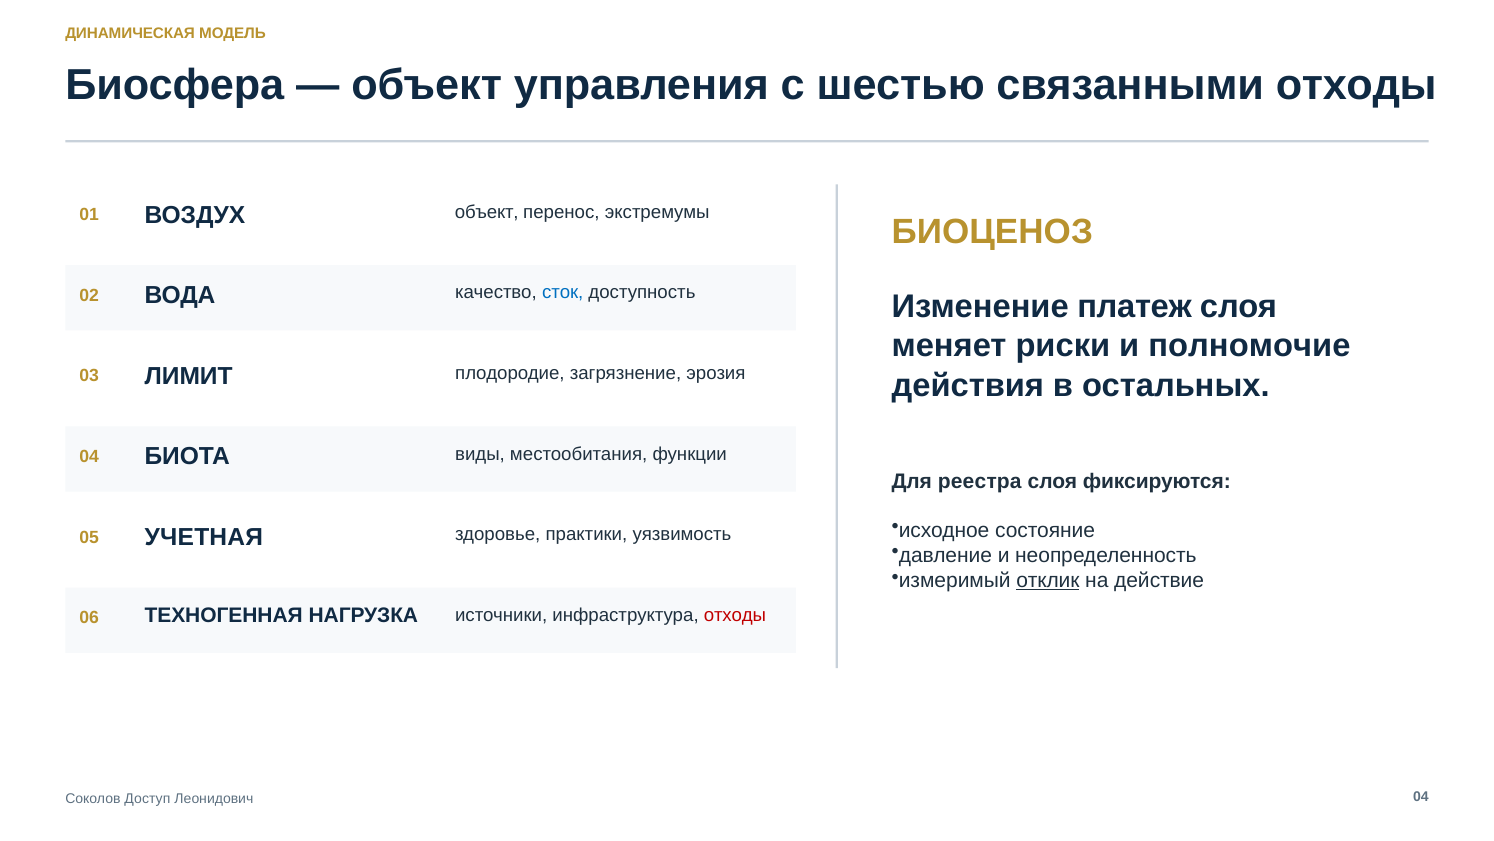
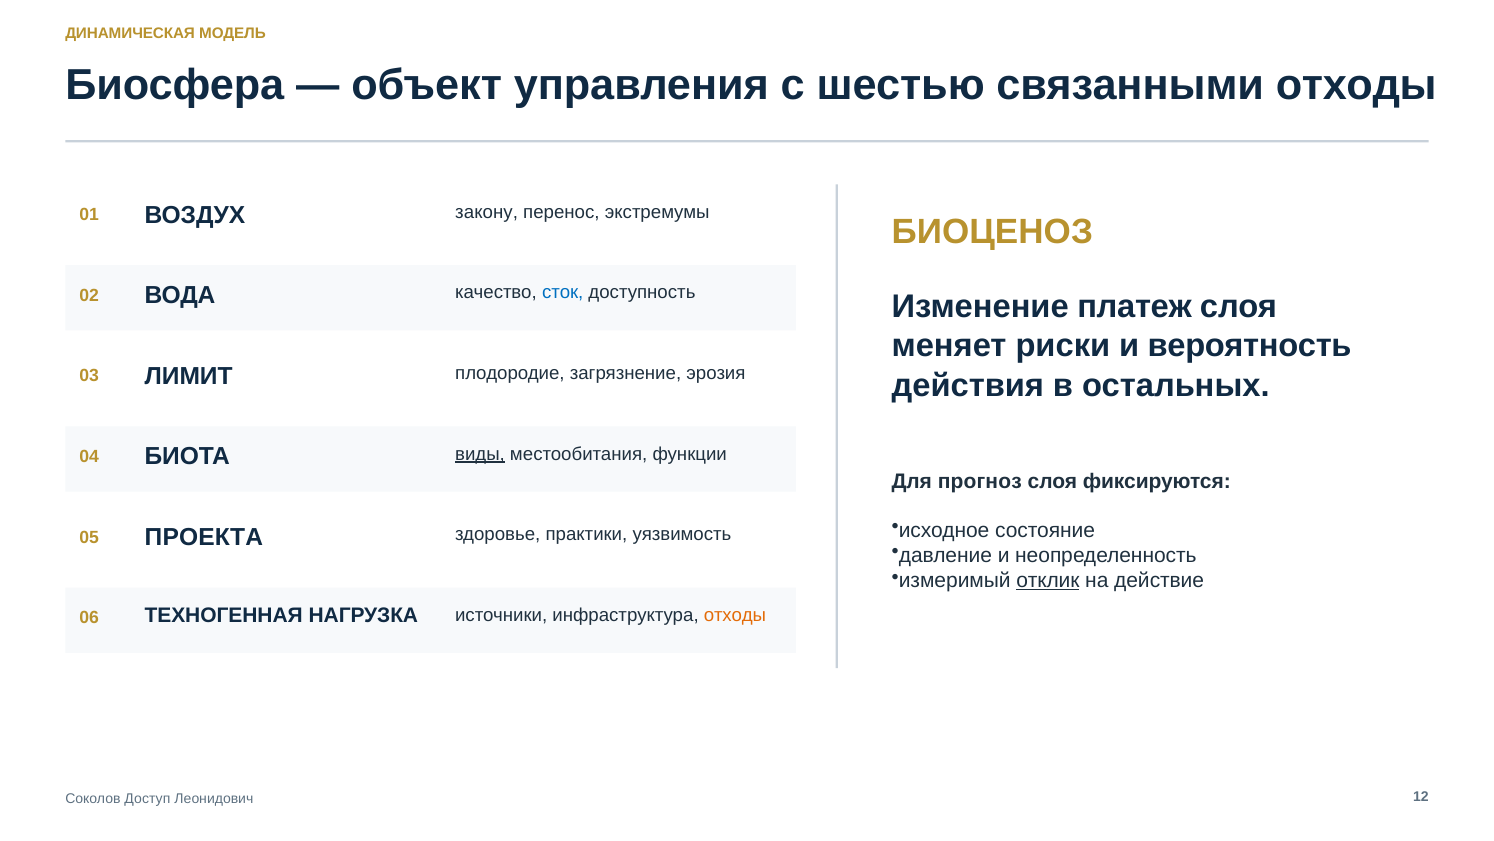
ВОЗДУХ объект: объект -> закону
полномочие: полномочие -> вероятность
виды underline: none -> present
реестра: реестра -> прогноз
УЧЕТНАЯ: УЧЕТНАЯ -> ПРОЕКТА
отходы at (735, 615) colour: red -> orange
Леонидович 04: 04 -> 12
